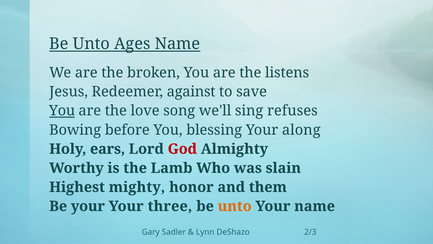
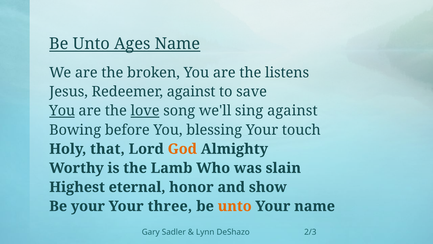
love underline: none -> present
sing refuses: refuses -> against
along: along -> touch
ears: ears -> that
God colour: red -> orange
mighty: mighty -> eternal
them: them -> show
